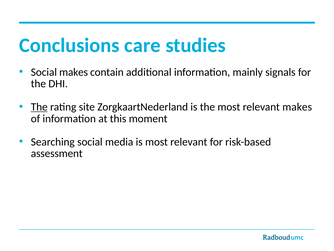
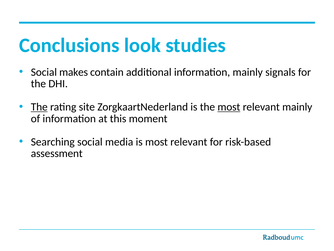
care: care -> look
most at (229, 107) underline: none -> present
relevant makes: makes -> mainly
